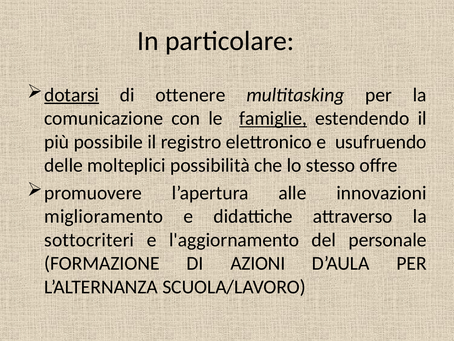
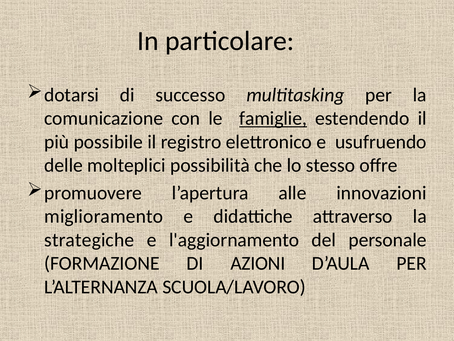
dotarsi underline: present -> none
ottenere: ottenere -> successo
sottocriteri: sottocriteri -> strategiche
